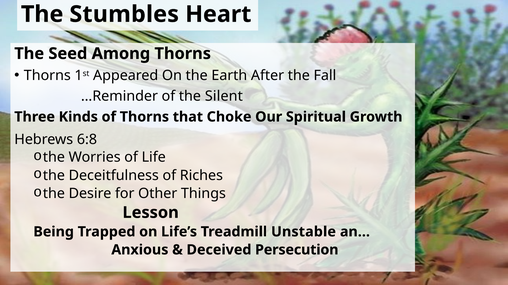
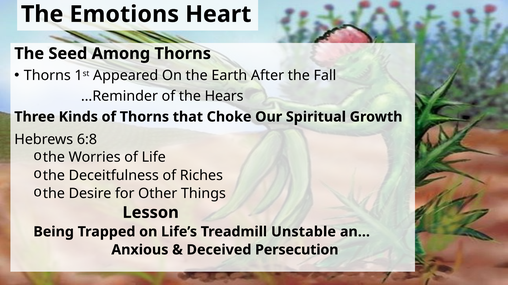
Stumbles: Stumbles -> Emotions
Silent: Silent -> Hears
